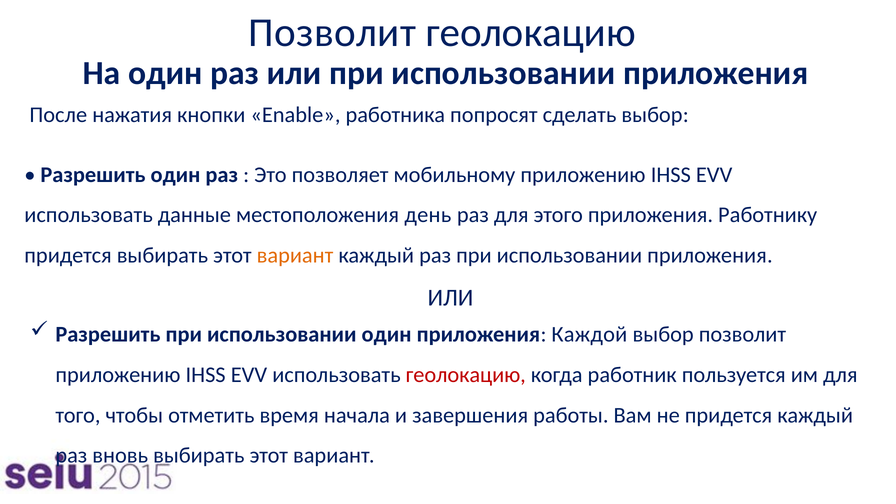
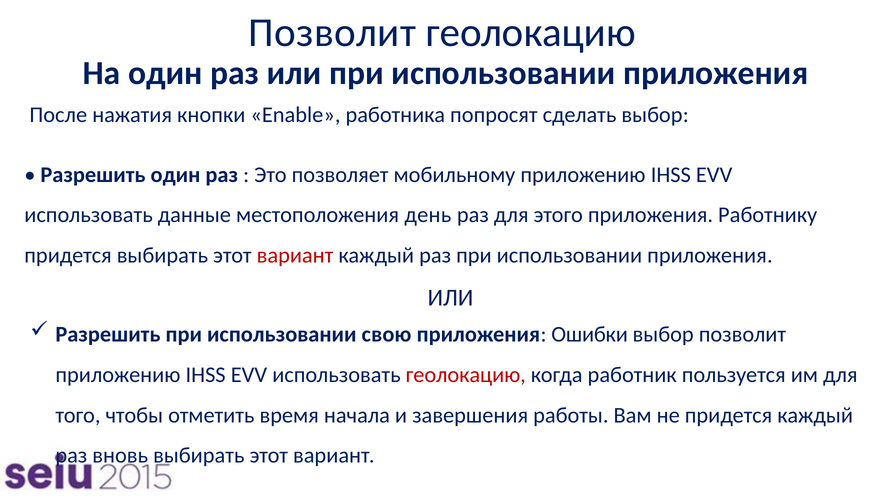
вариант at (295, 255) colour: orange -> red
использовании один: один -> свою
Каждой: Каждой -> Ошибки
